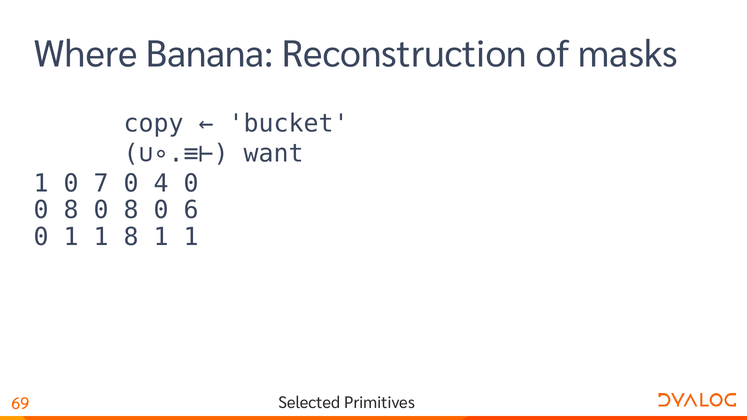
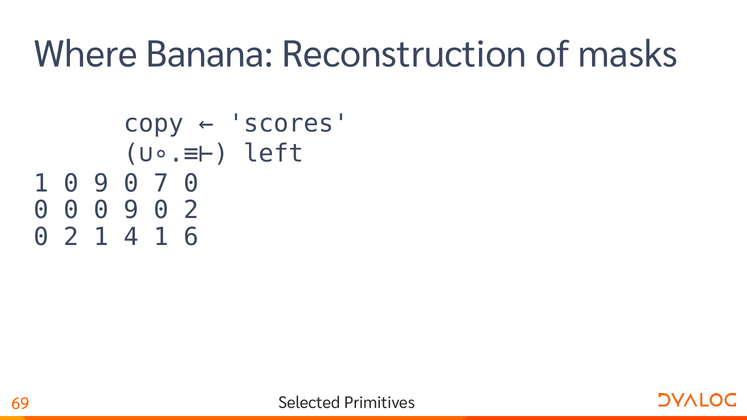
bucket: bucket -> scores
want: want -> left
1 0 7: 7 -> 9
4: 4 -> 7
8 at (71, 210): 8 -> 0
8 at (131, 210): 8 -> 9
6 at (191, 210): 6 -> 2
1 at (71, 237): 1 -> 2
1 8: 8 -> 4
1 at (191, 237): 1 -> 6
